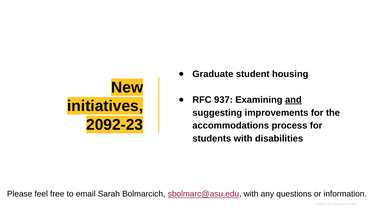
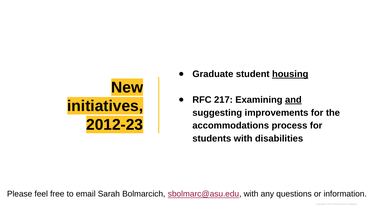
housing underline: none -> present
937: 937 -> 217
2092-23: 2092-23 -> 2012-23
